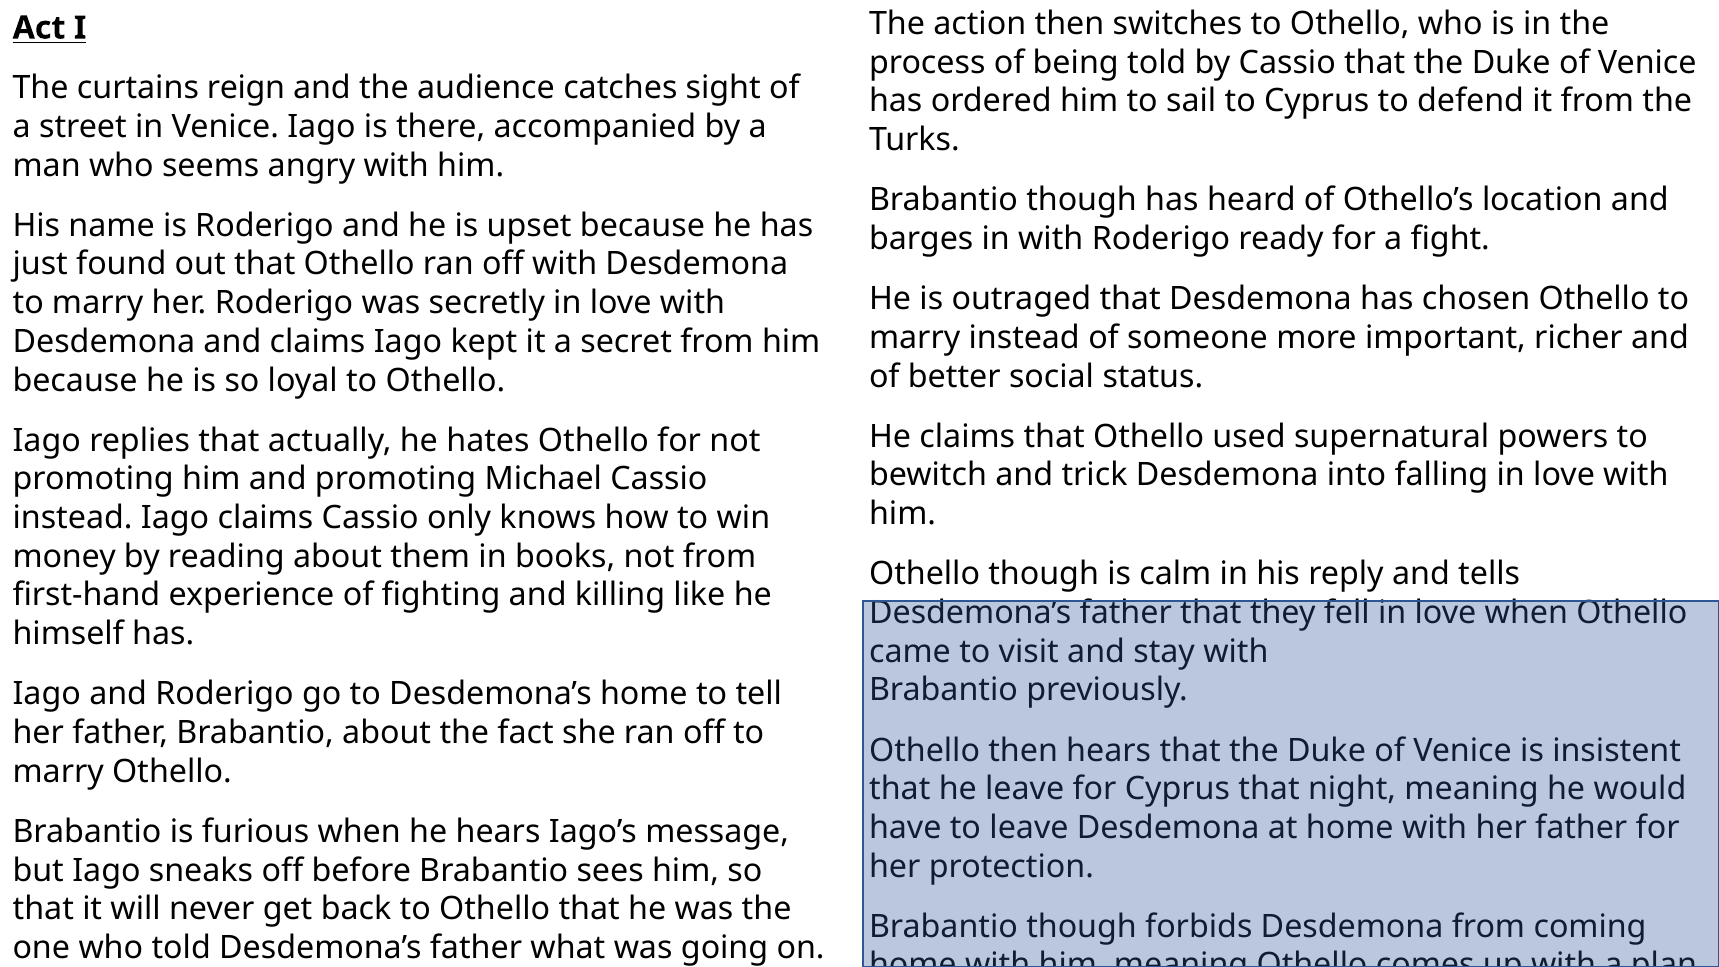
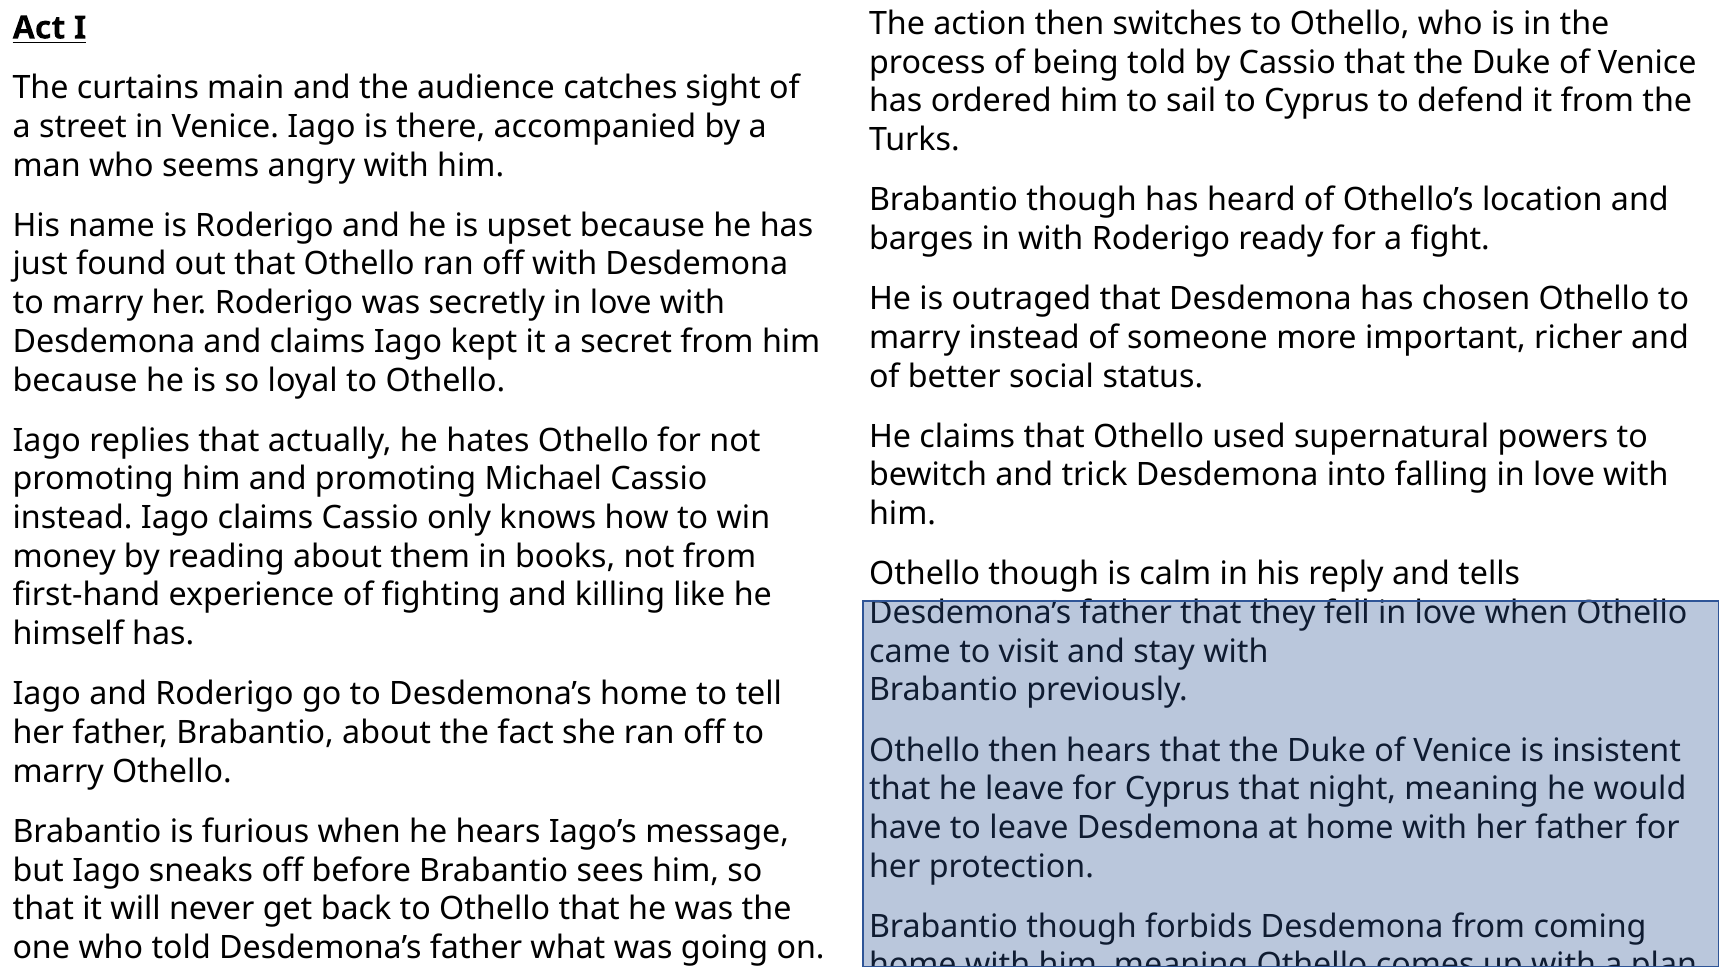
reign: reign -> main
